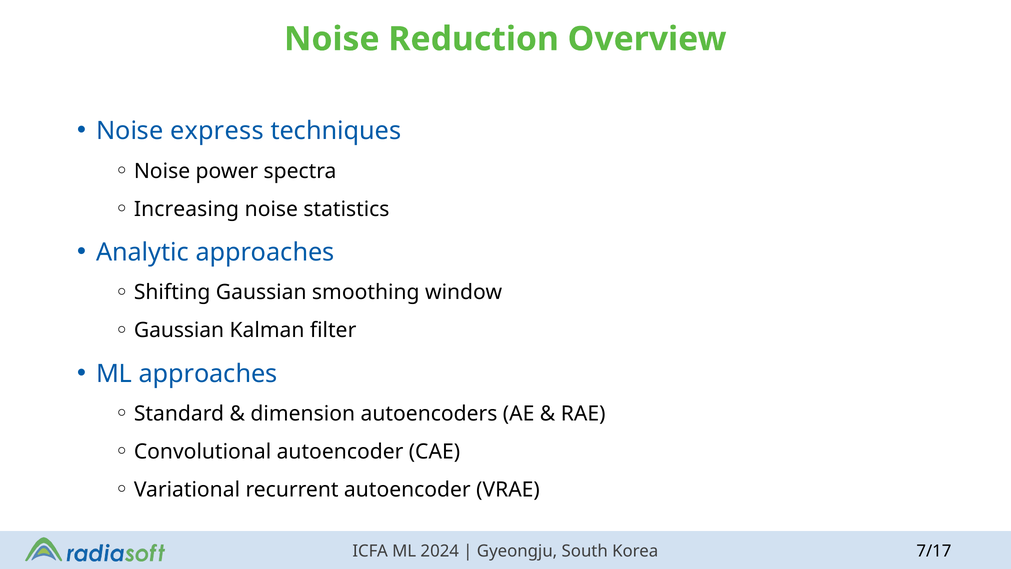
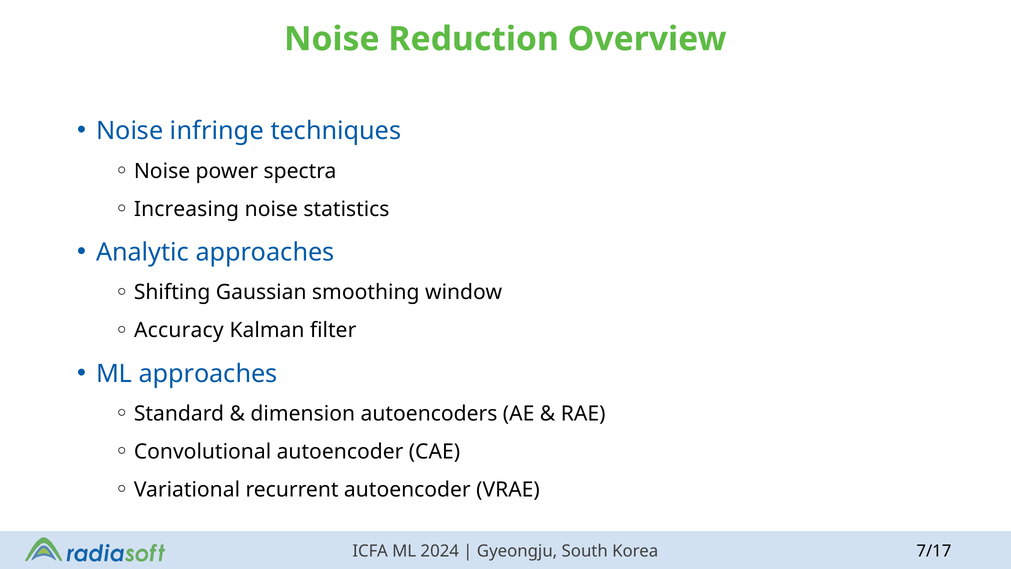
express: express -> infringe
Gaussian at (179, 330): Gaussian -> Accuracy
